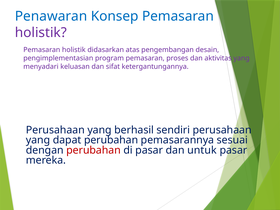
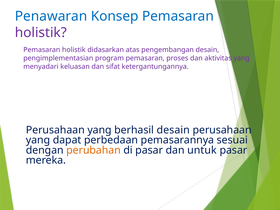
berhasil sendiri: sendiri -> desain
dapat perubahan: perubahan -> perbedaan
perubahan at (94, 150) colour: red -> orange
